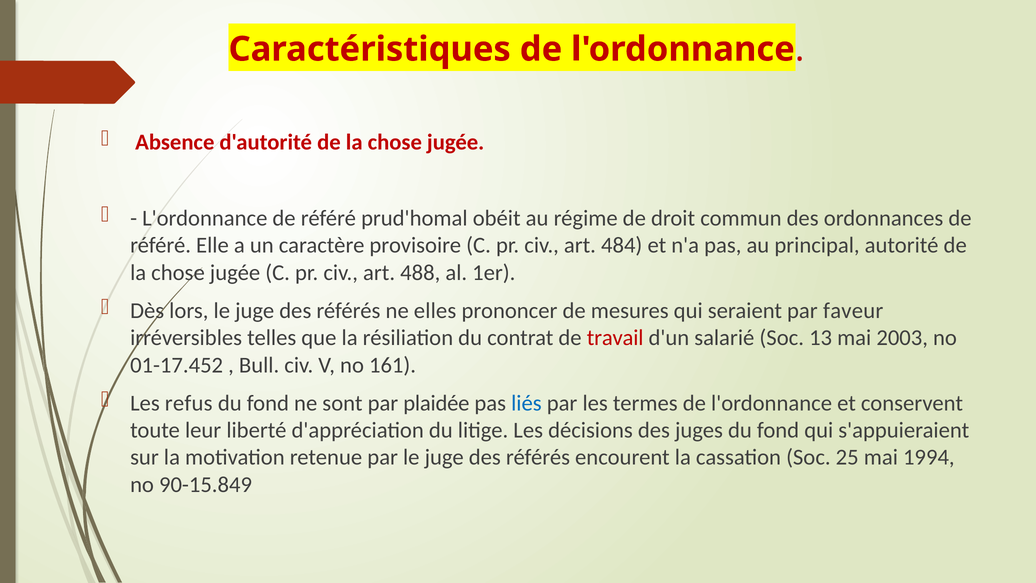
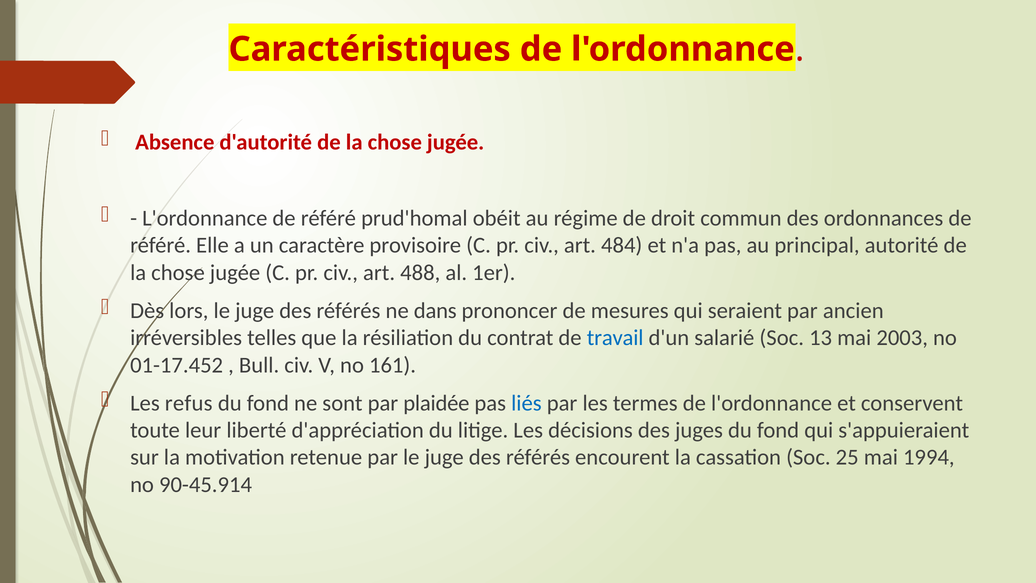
elles: elles -> dans
faveur: faveur -> ancien
travail colour: red -> blue
90-15.849: 90-15.849 -> 90-45.914
